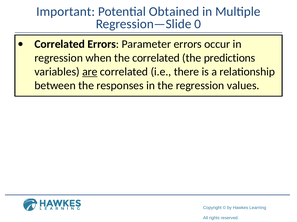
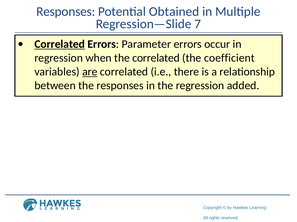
Important at (66, 12): Important -> Responses
0: 0 -> 7
Correlated at (60, 44) underline: none -> present
predictions: predictions -> coefficient
values: values -> added
